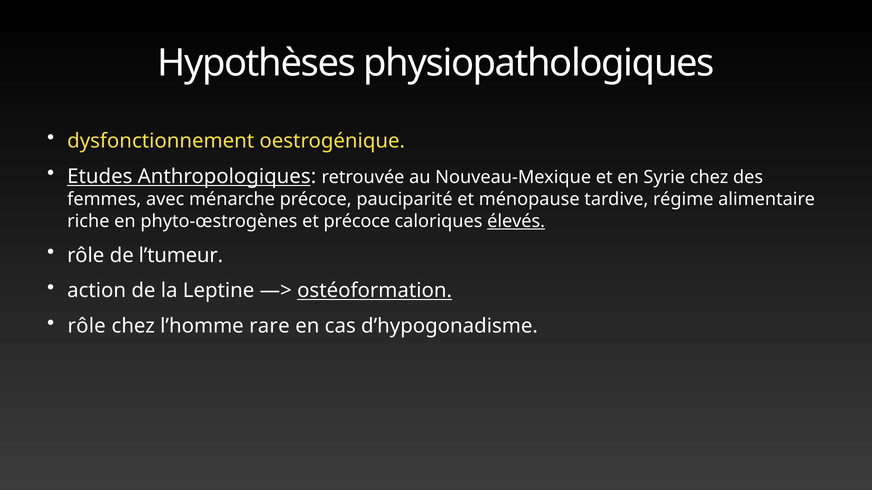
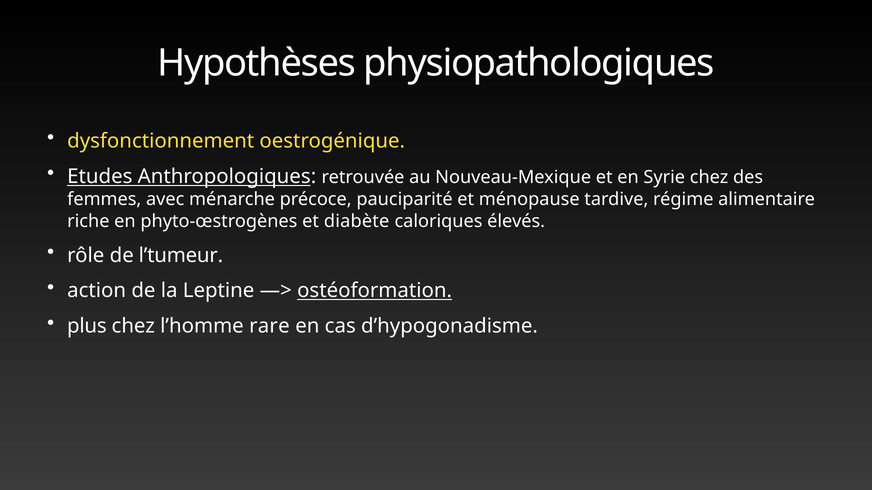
et précoce: précoce -> diabète
élevés underline: present -> none
rôle at (87, 326): rôle -> plus
